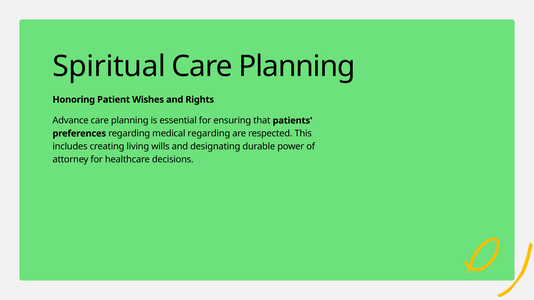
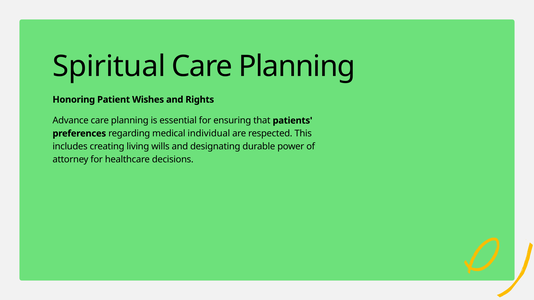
medical regarding: regarding -> individual
